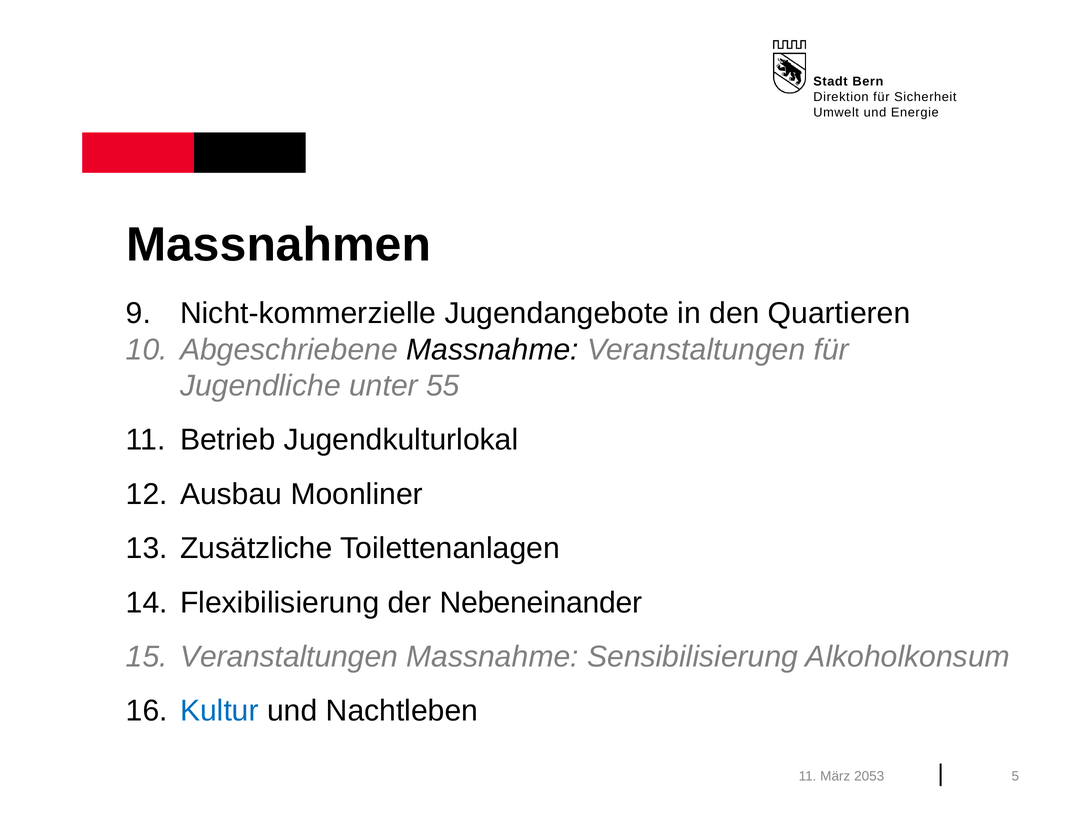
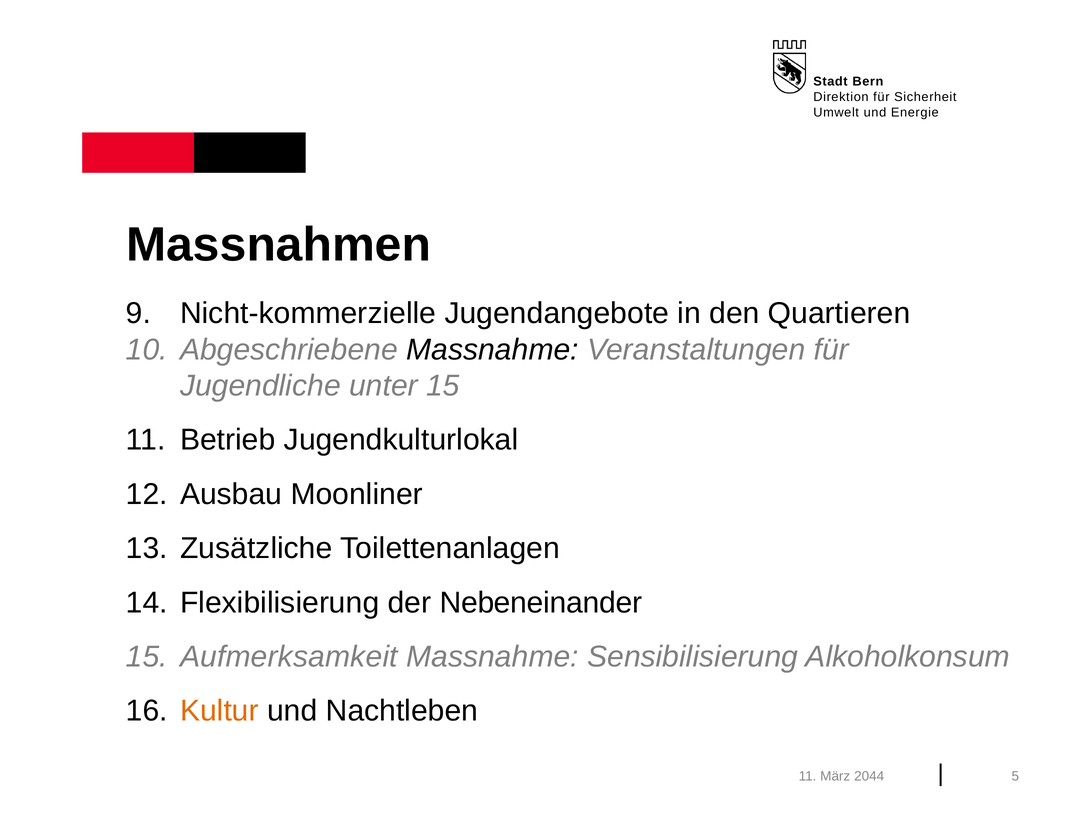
unter 55: 55 -> 15
Veranstaltungen at (289, 657): Veranstaltungen -> Aufmerksamkeit
Kultur colour: blue -> orange
2053: 2053 -> 2044
